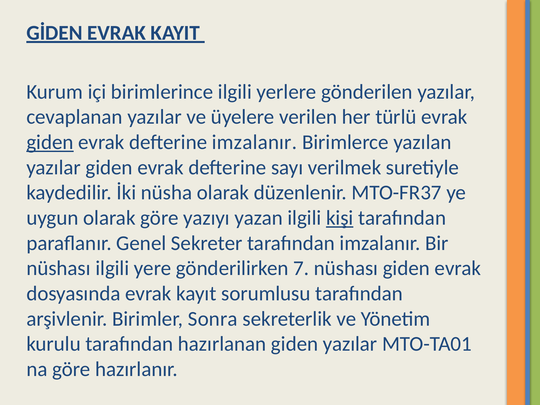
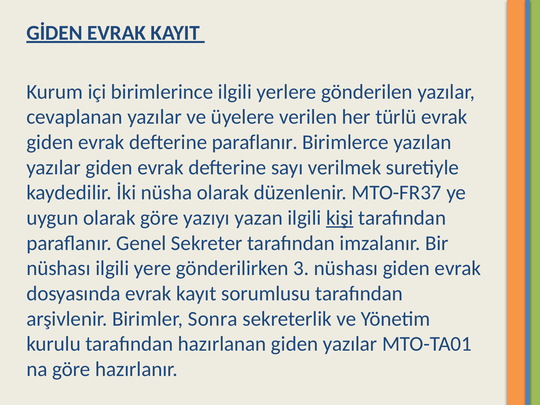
giden at (50, 142) underline: present -> none
defterine imzalanır: imzalanır -> paraflanır
7: 7 -> 3
